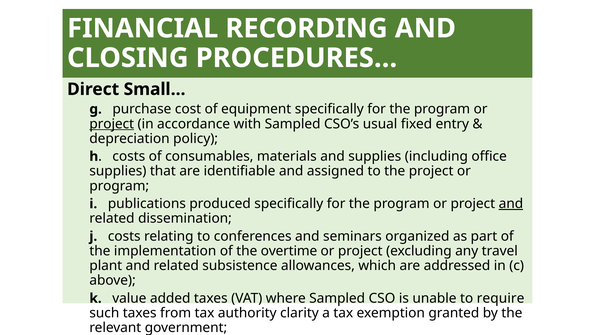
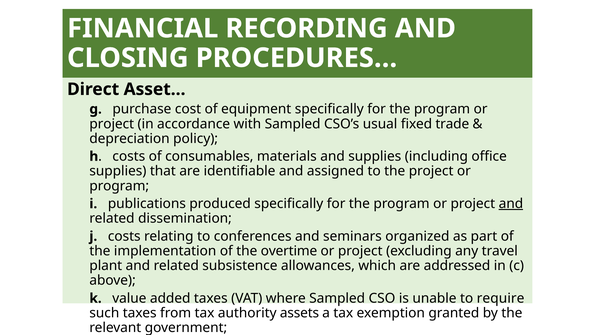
Small…: Small… -> Asset…
project at (112, 124) underline: present -> none
entry: entry -> trade
clarity: clarity -> assets
